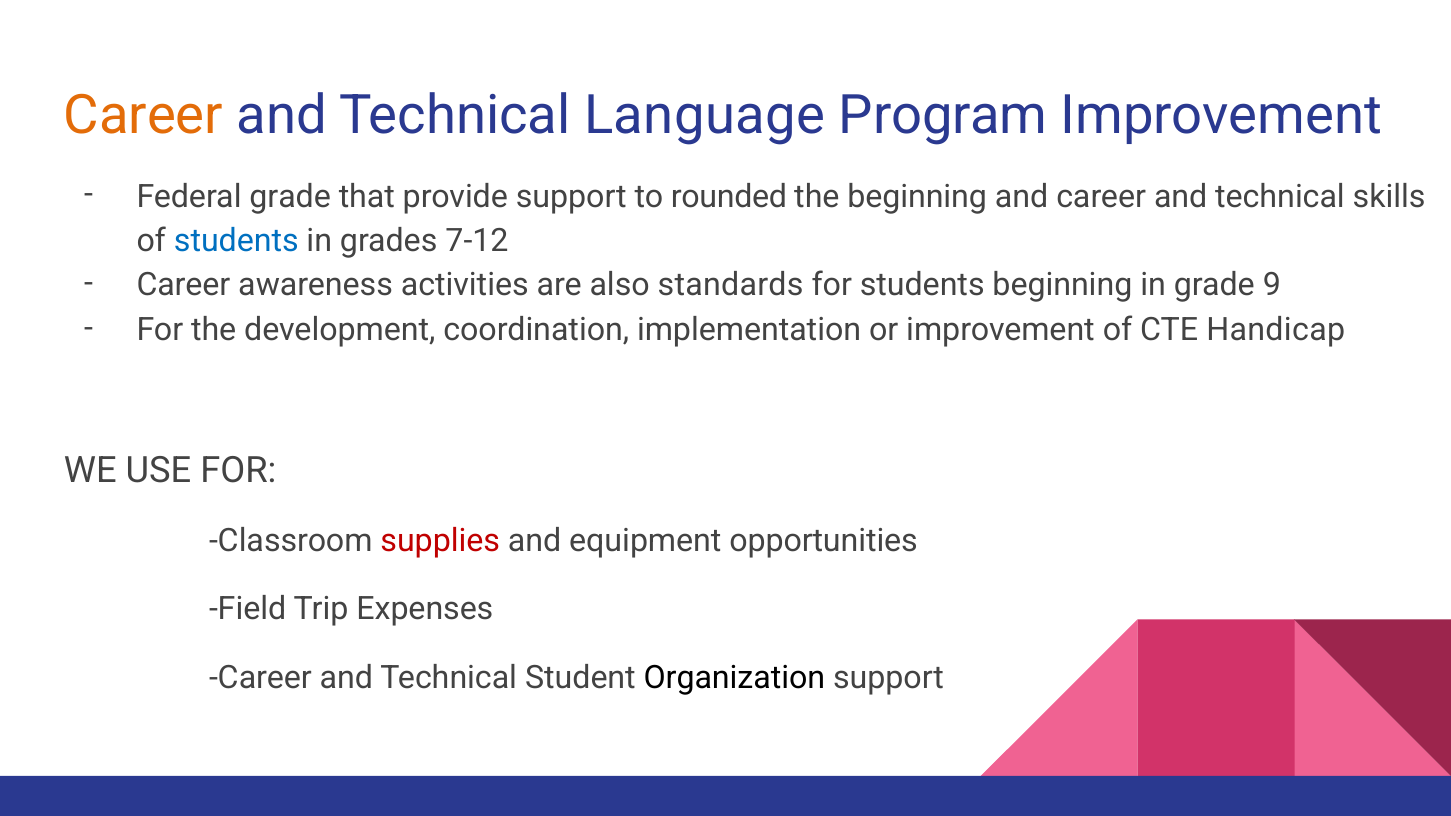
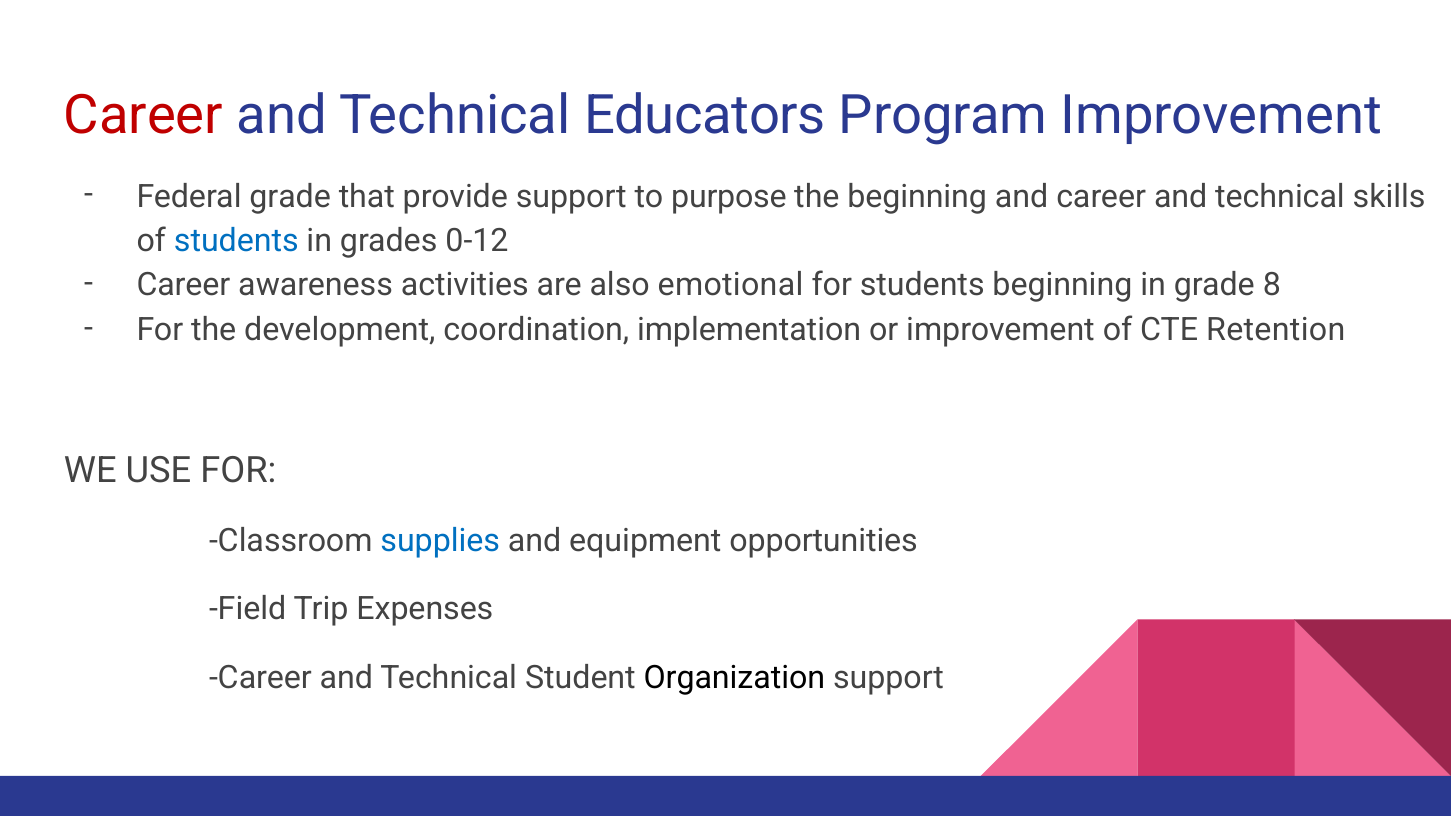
Career at (144, 116) colour: orange -> red
Language: Language -> Educators
rounded: rounded -> purpose
7-12: 7-12 -> 0-12
standards: standards -> emotional
9: 9 -> 8
Handicap: Handicap -> Retention
supplies colour: red -> blue
